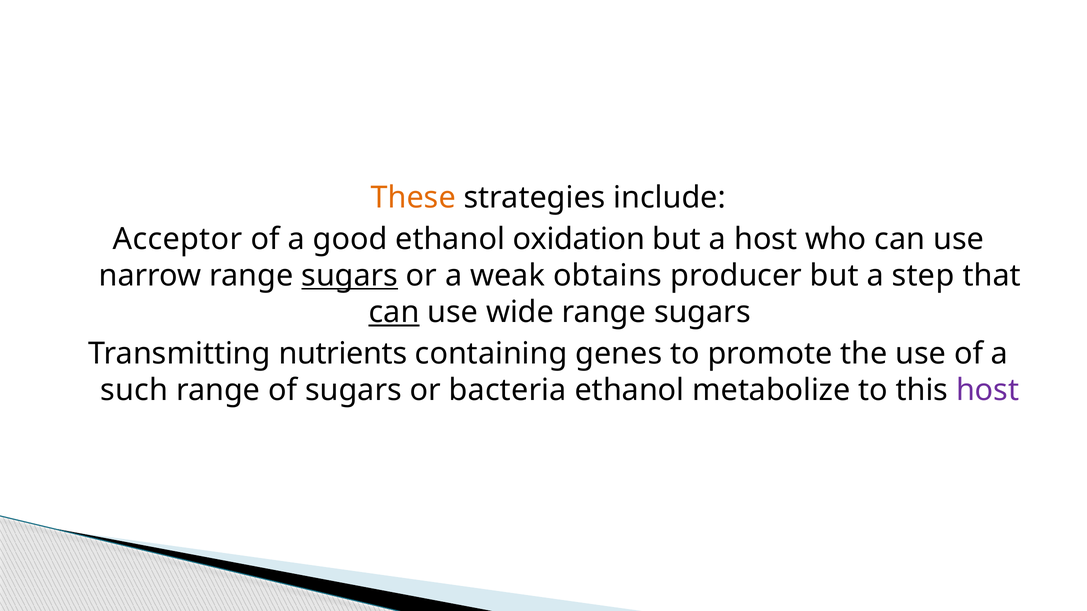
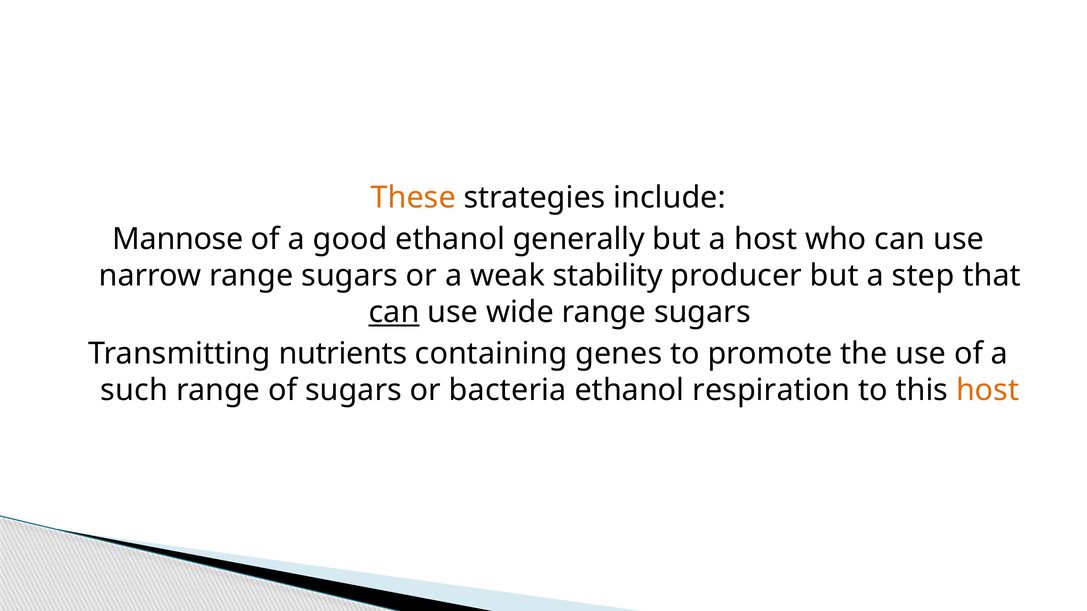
Acceptor: Acceptor -> Mannose
oxidation: oxidation -> generally
sugars at (350, 276) underline: present -> none
obtains: obtains -> stability
metabolize: metabolize -> respiration
host at (988, 390) colour: purple -> orange
